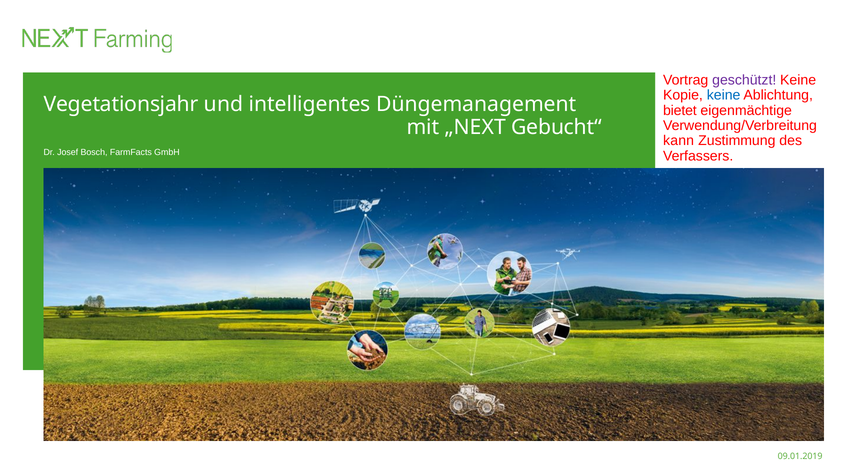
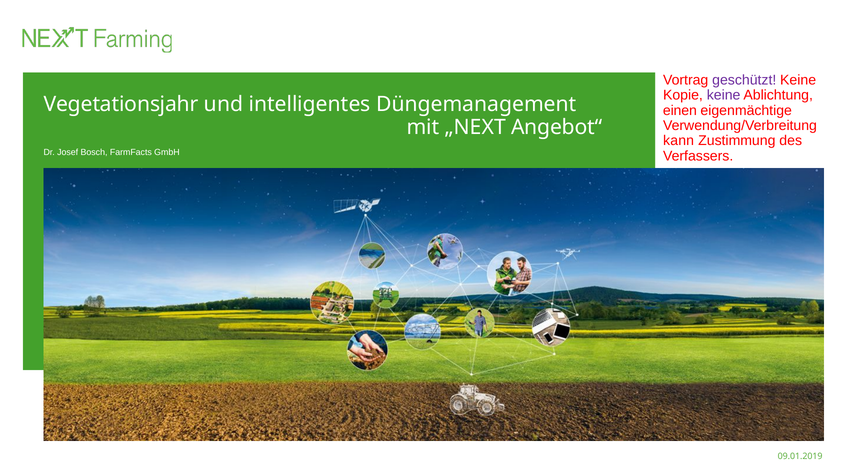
keine at (724, 95) colour: blue -> purple
bietet: bietet -> einen
Gebucht“: Gebucht“ -> Angebot“
